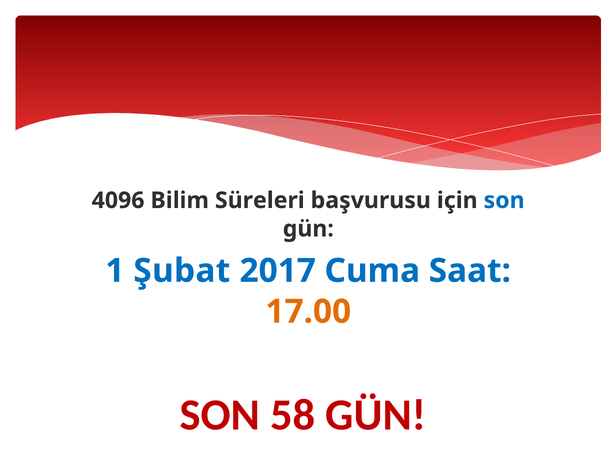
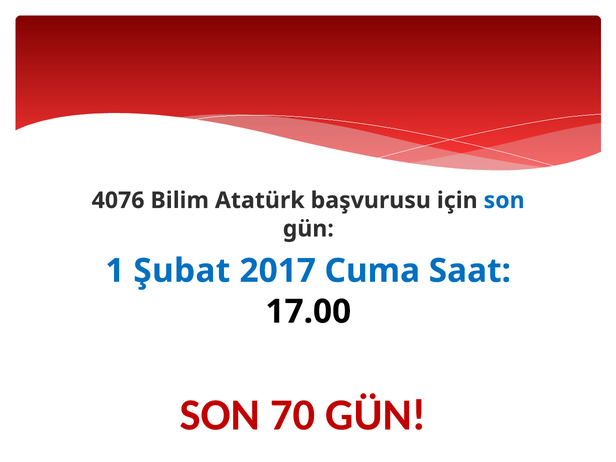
4096: 4096 -> 4076
Süreleri: Süreleri -> Atatürk
17.00 colour: orange -> black
58: 58 -> 70
